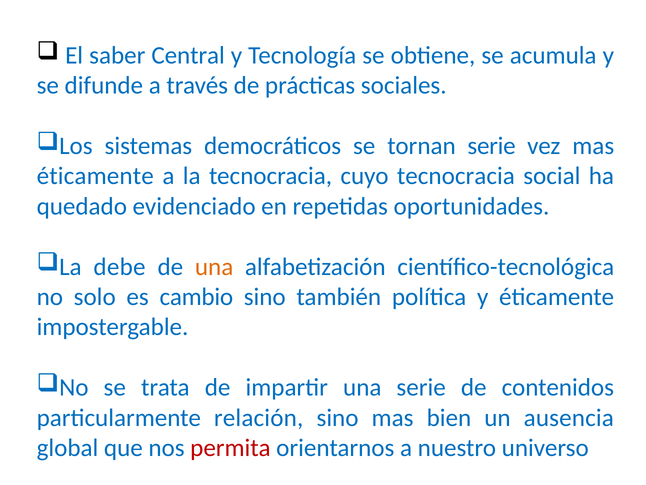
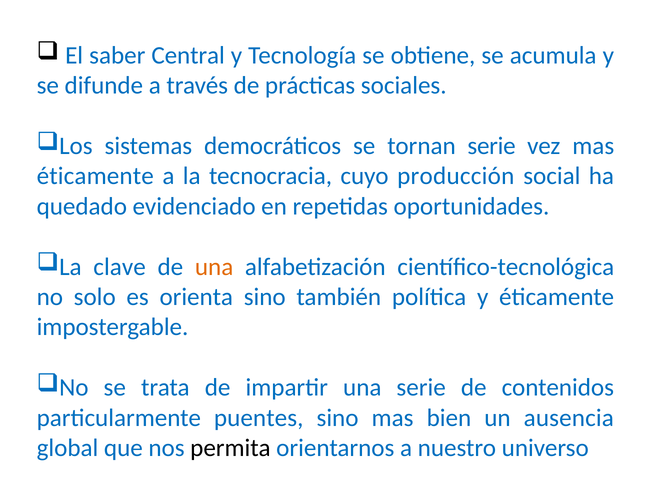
cuyo tecnocracia: tecnocracia -> producción
debe: debe -> clave
cambio: cambio -> orienta
relación: relación -> puentes
permita colour: red -> black
